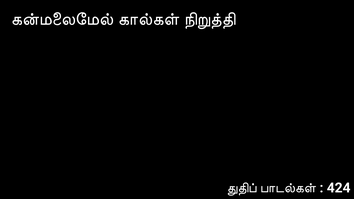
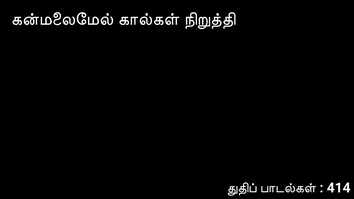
424: 424 -> 414
